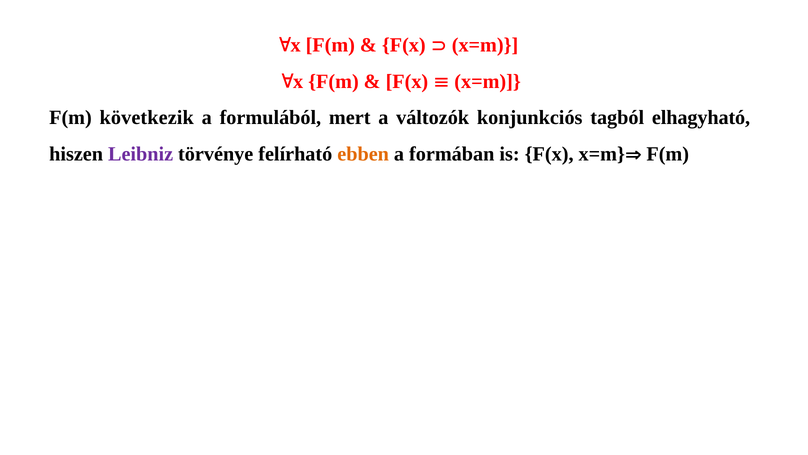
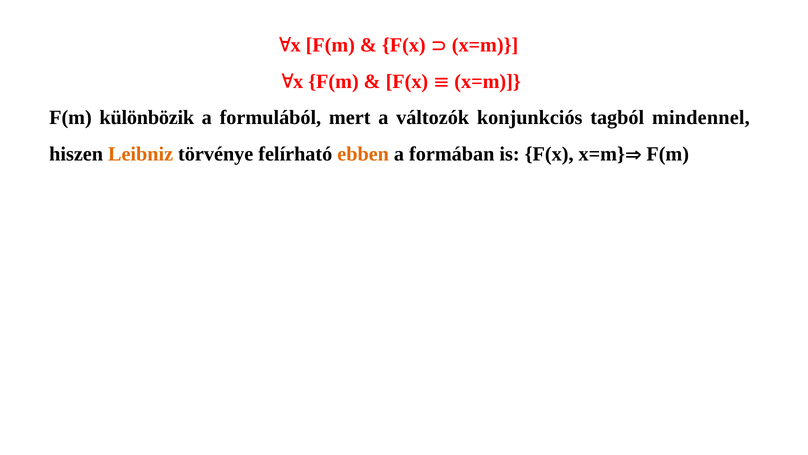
következik: következik -> különbözik
elhagyható: elhagyható -> mindennel
Leibniz colour: purple -> orange
